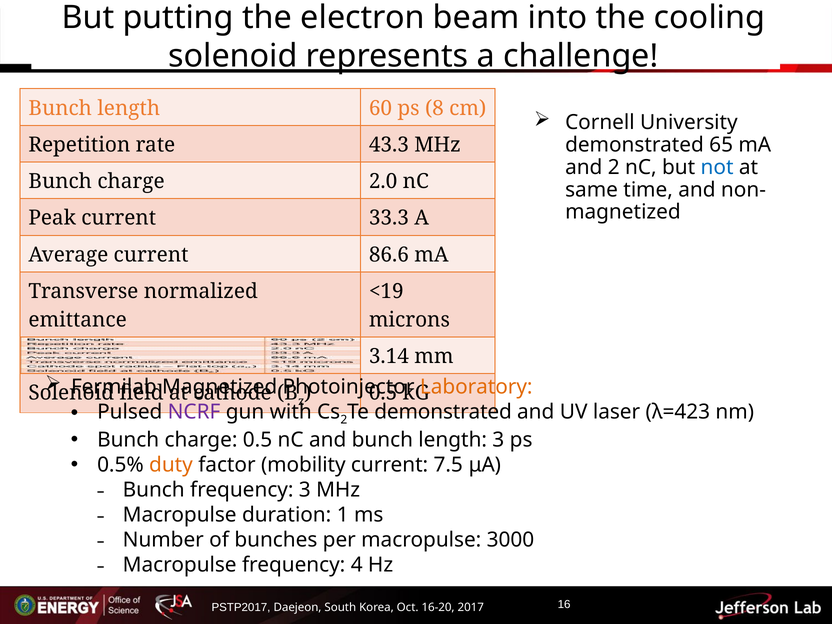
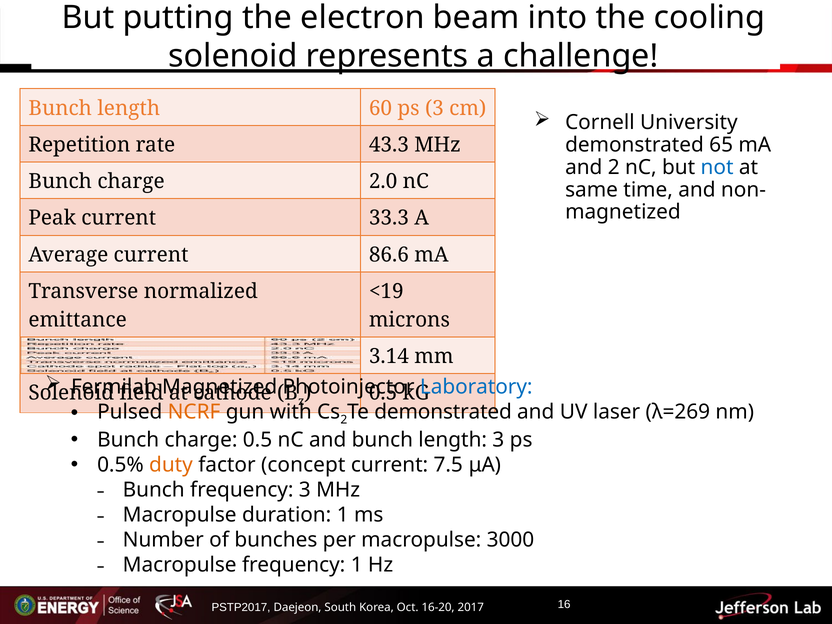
ps 8: 8 -> 3
Laboratory colour: orange -> blue
NCRF colour: purple -> orange
λ=423: λ=423 -> λ=269
mobility: mobility -> concept
frequency 4: 4 -> 1
